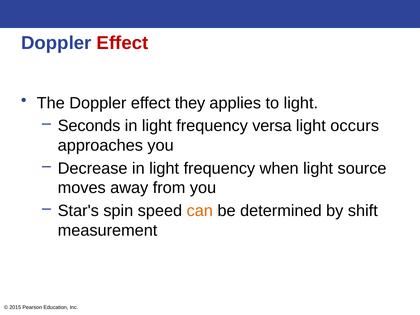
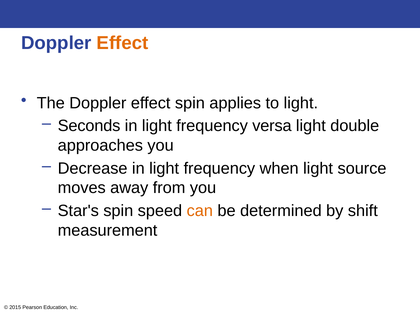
Effect at (123, 43) colour: red -> orange
effect they: they -> spin
occurs: occurs -> double
